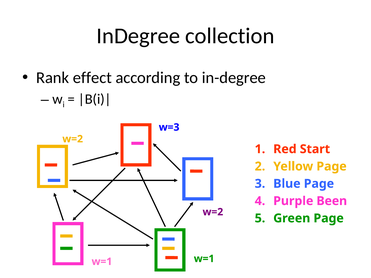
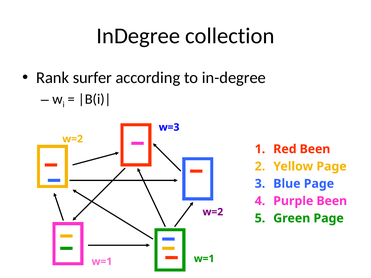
effect: effect -> surfer
Red Start: Start -> Been
